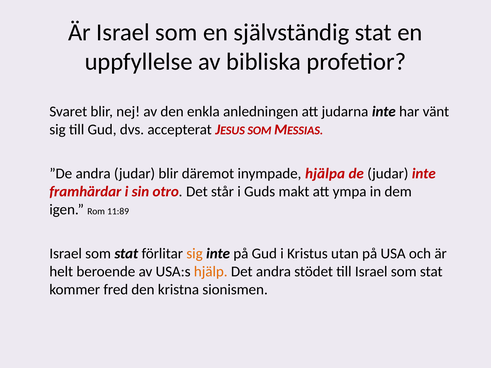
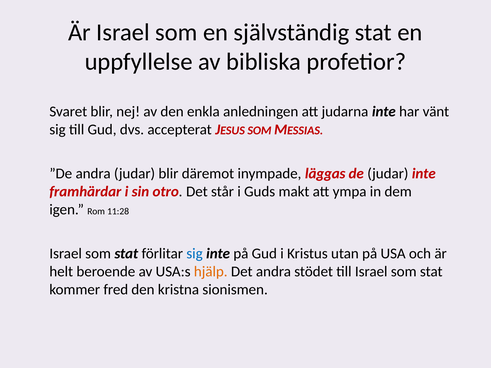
hjälpa: hjälpa -> läggas
11:89: 11:89 -> 11:28
sig at (195, 254) colour: orange -> blue
